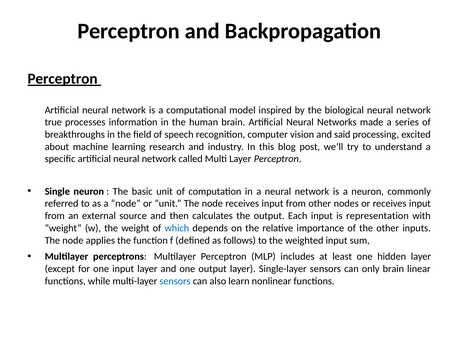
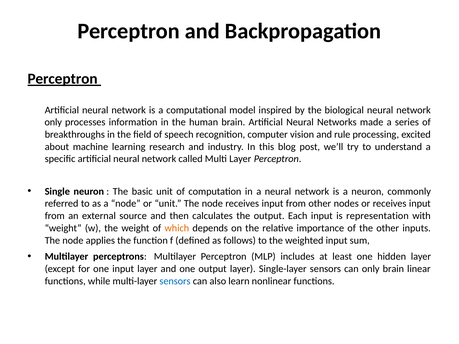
true at (53, 122): true -> only
said: said -> rule
which colour: blue -> orange
